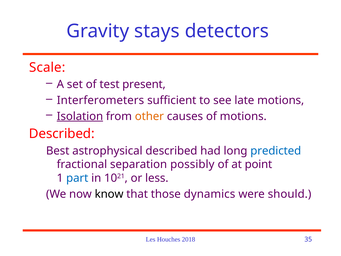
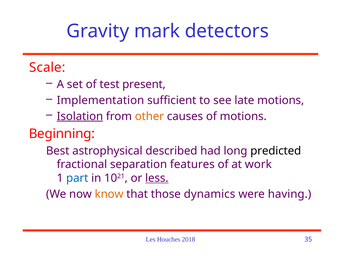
stays: stays -> mark
Interferometers: Interferometers -> Implementation
Described at (62, 134): Described -> Beginning
predicted colour: blue -> black
possibly: possibly -> features
point: point -> work
less underline: none -> present
know colour: black -> orange
should: should -> having
